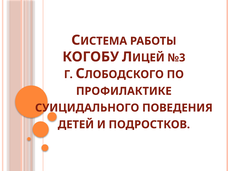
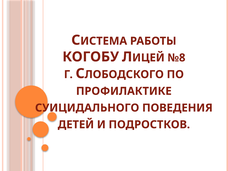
№3: №3 -> №8
